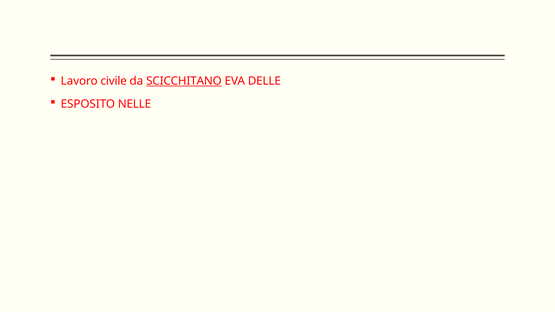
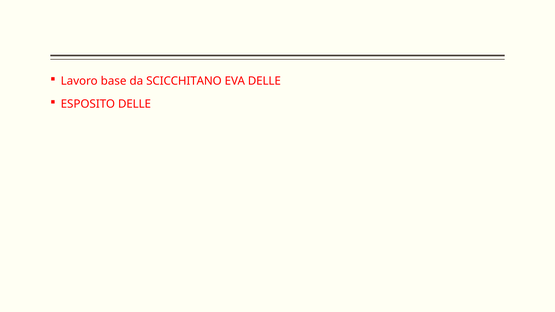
civile: civile -> base
SCICCHITANO underline: present -> none
ESPOSITO NELLE: NELLE -> DELLE
